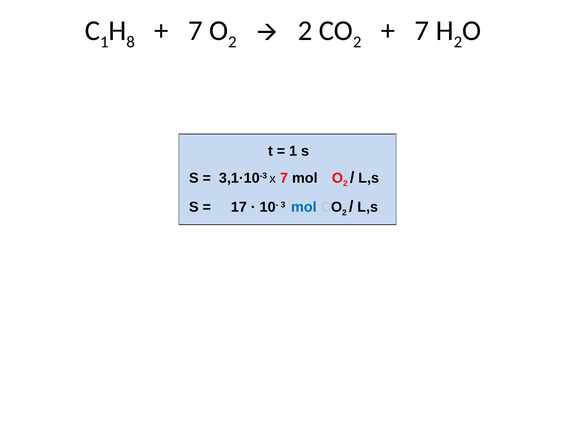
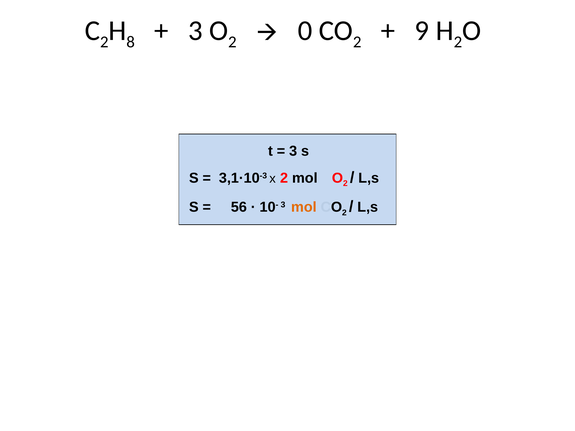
1 at (104, 42): 1 -> 2
7 at (195, 31): 7 -> 3
2 at (305, 31): 2 -> 0
7 at (422, 31): 7 -> 9
1 at (293, 151): 1 -> 3
x 7: 7 -> 2
17: 17 -> 56
mol at (304, 207) colour: blue -> orange
